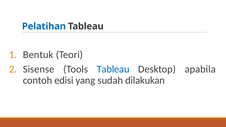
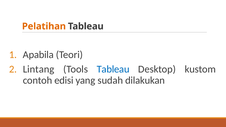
Pelatihan colour: blue -> orange
Bentuk: Bentuk -> Apabila
Sisense: Sisense -> Lintang
apabila: apabila -> kustom
